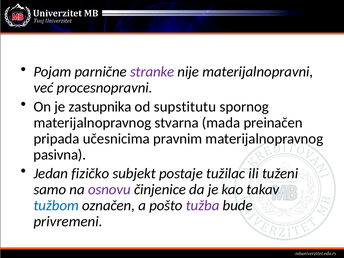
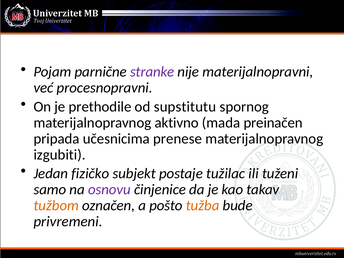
zastupnika: zastupnika -> prethodile
stvarna: stvarna -> aktivno
pravnim: pravnim -> prenese
pasivna: pasivna -> izgubiti
tužbom colour: blue -> orange
tužba colour: purple -> orange
